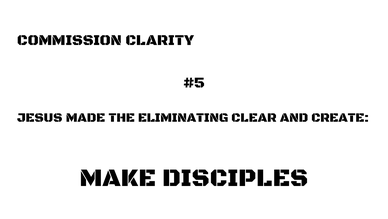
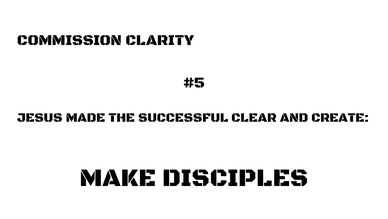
ELIMINATING: ELIMINATING -> SUCCESSFUL
